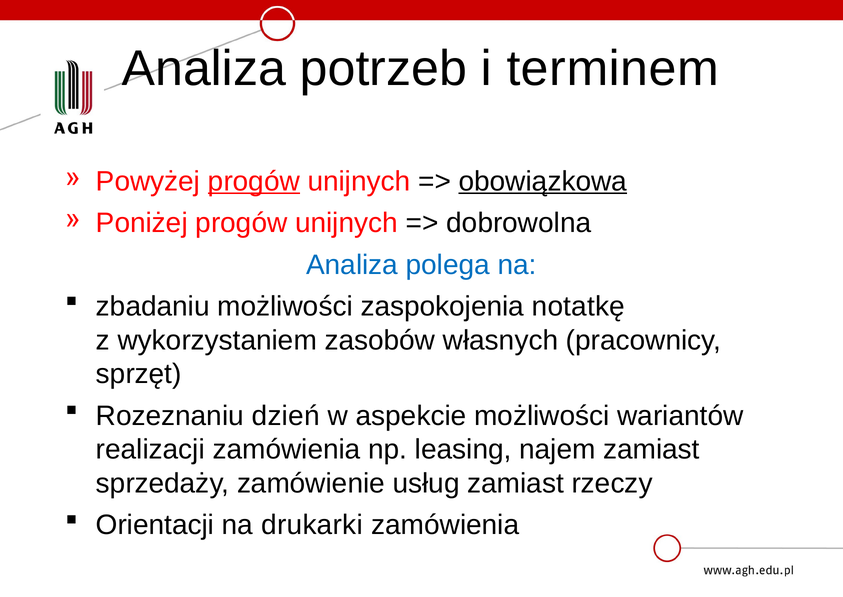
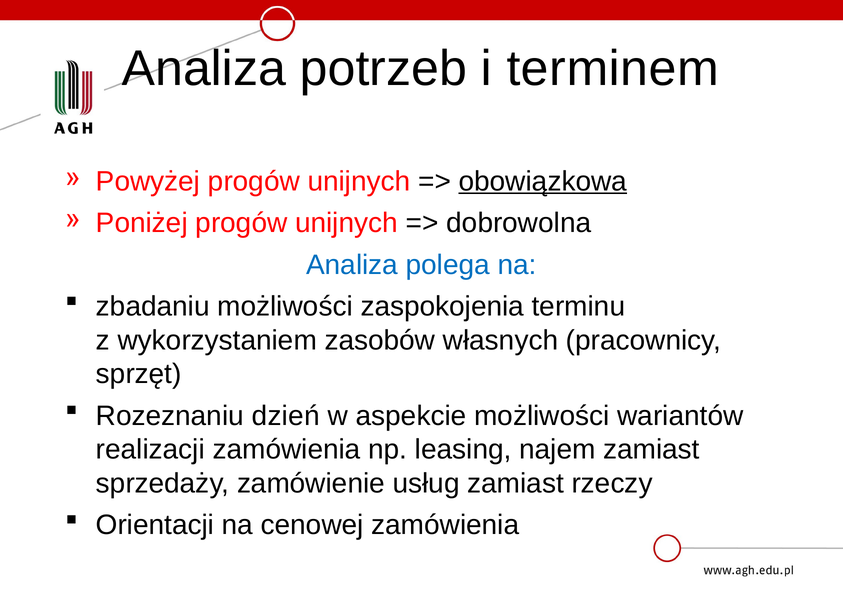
progów at (254, 181) underline: present -> none
notatkę: notatkę -> terminu
drukarki: drukarki -> cenowej
